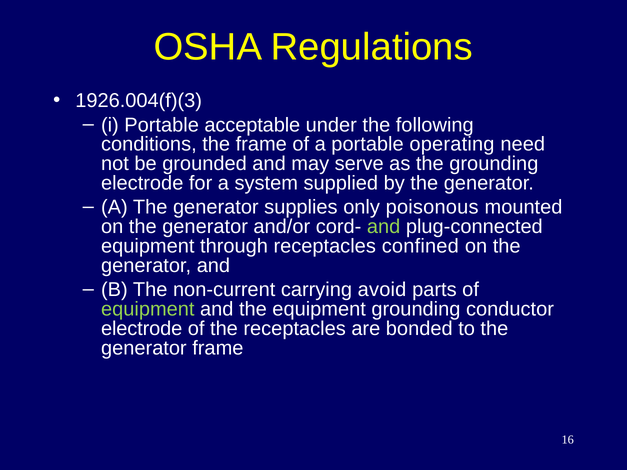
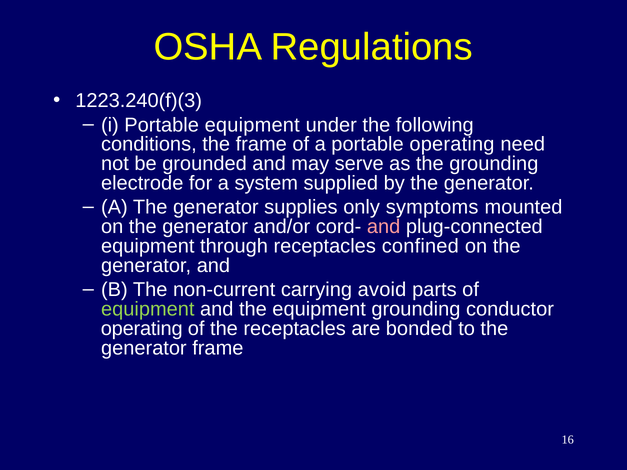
1926.004(f)(3: 1926.004(f)(3 -> 1223.240(f)(3
Portable acceptable: acceptable -> equipment
poisonous: poisonous -> symptoms
and at (384, 227) colour: light green -> pink
electrode at (142, 329): electrode -> operating
